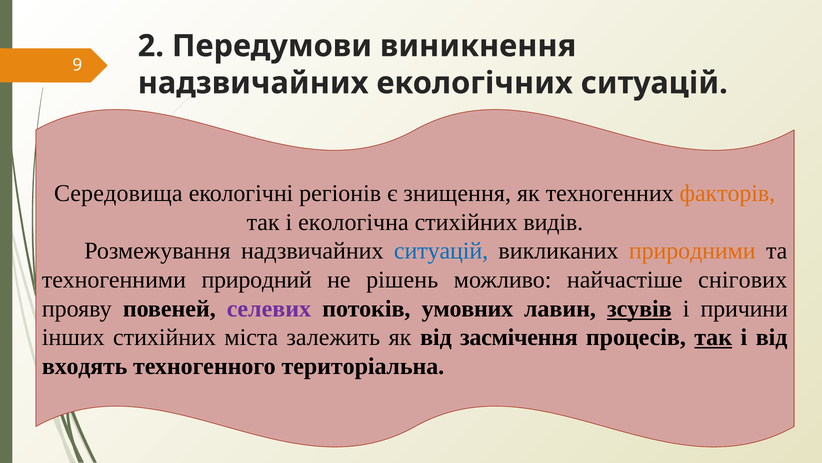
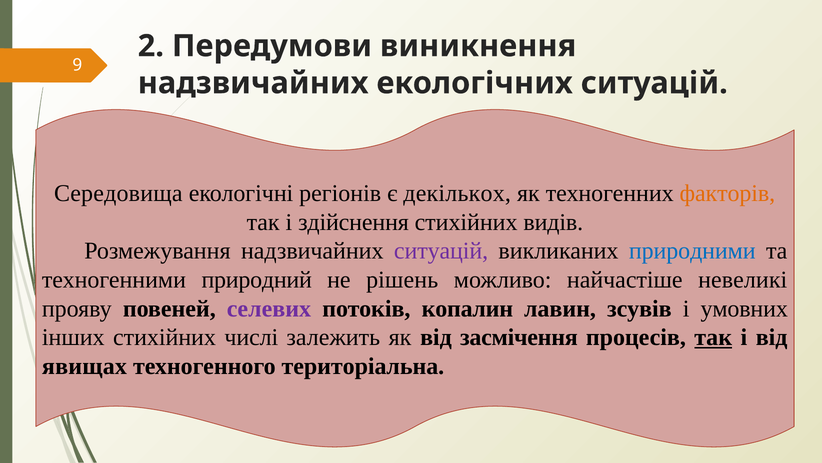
знищення: знищення -> декількох
екологічна: екологічна -> здійснення
ситуацій at (441, 251) colour: blue -> purple
природними colour: orange -> blue
снігових: снігових -> невеликі
умовних: умовних -> копалин
зсувів underline: present -> none
причини: причини -> умовних
міста: міста -> числі
входять: входять -> явищах
